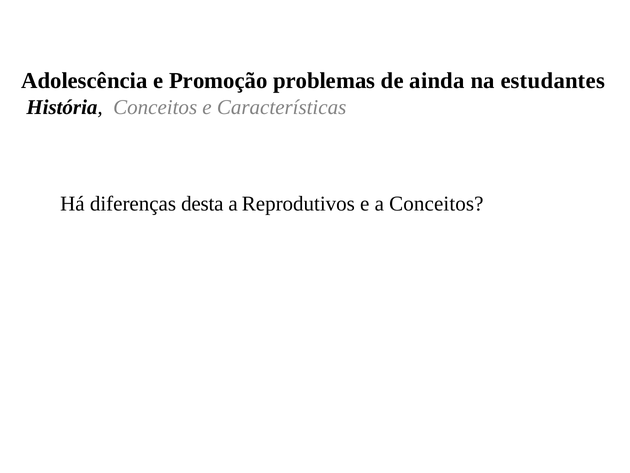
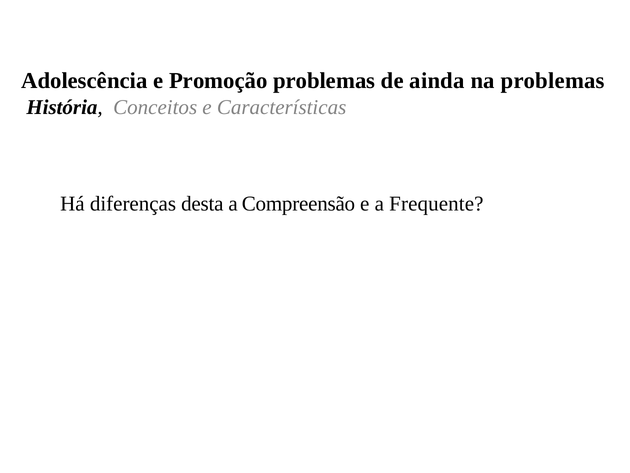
na estudantes: estudantes -> problemas
Reprodutivos: Reprodutivos -> Compreensão
a Conceitos: Conceitos -> Frequente
